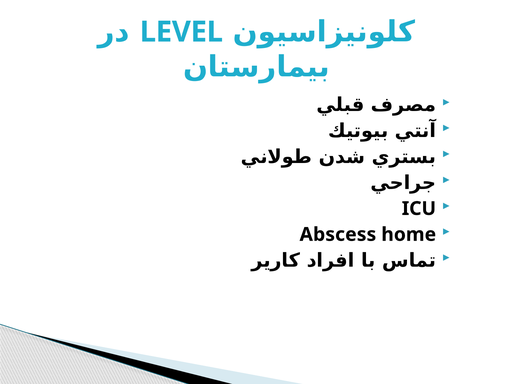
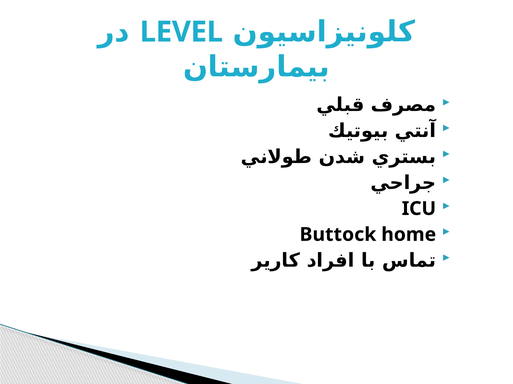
Abscess: Abscess -> Buttock
